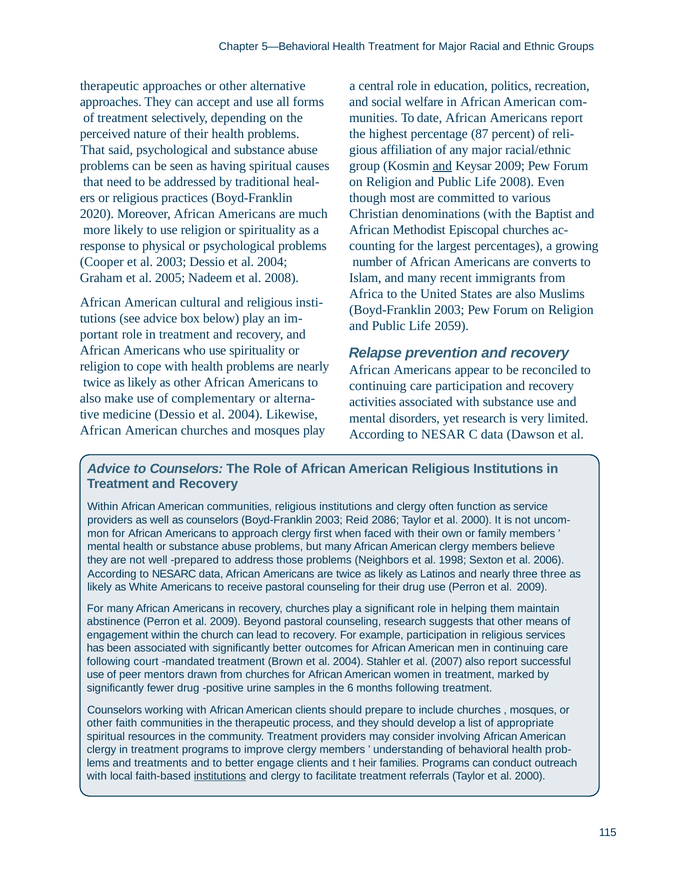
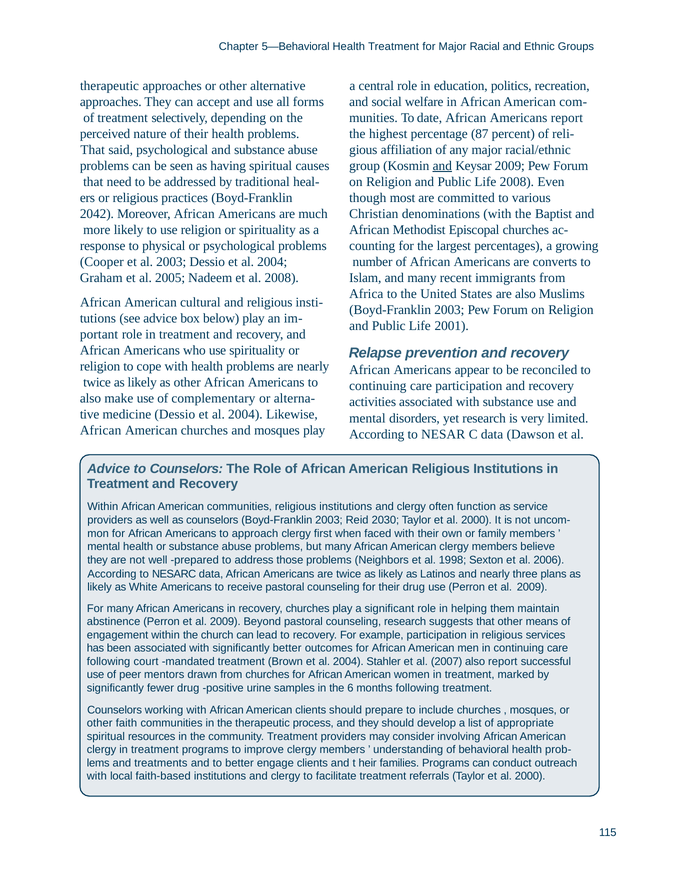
2020: 2020 -> 2042
2059: 2059 -> 2001
2086: 2086 -> 2030
three three: three -> plans
institutions at (220, 776) underline: present -> none
